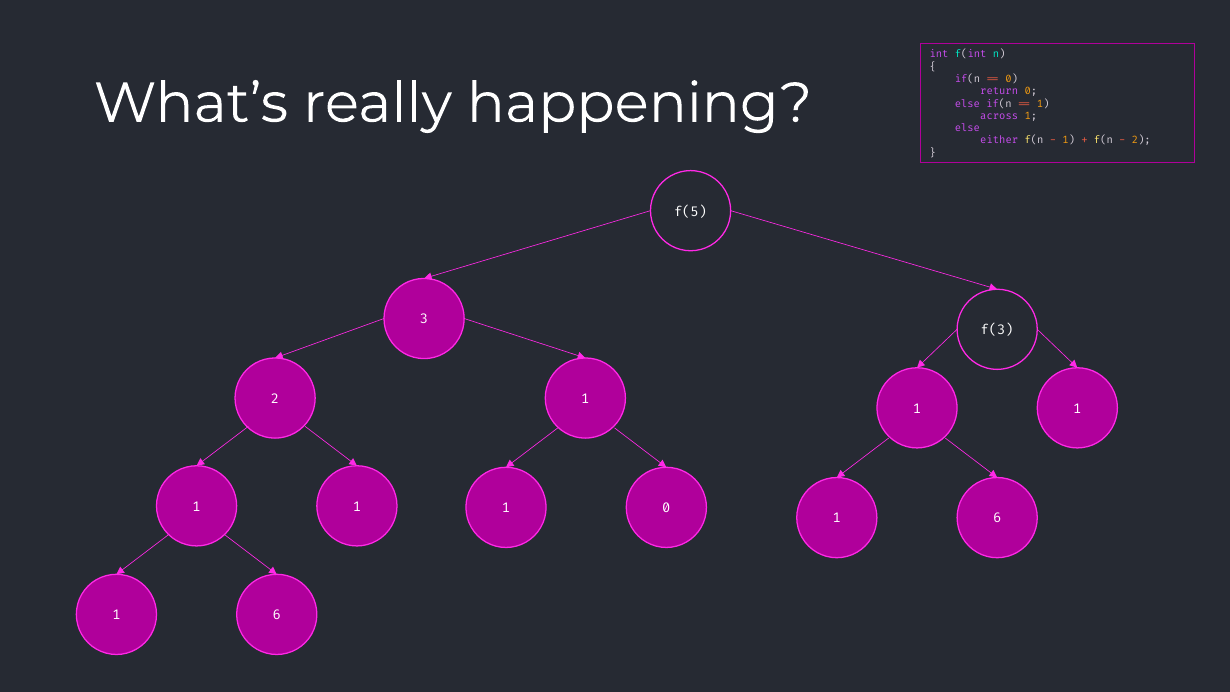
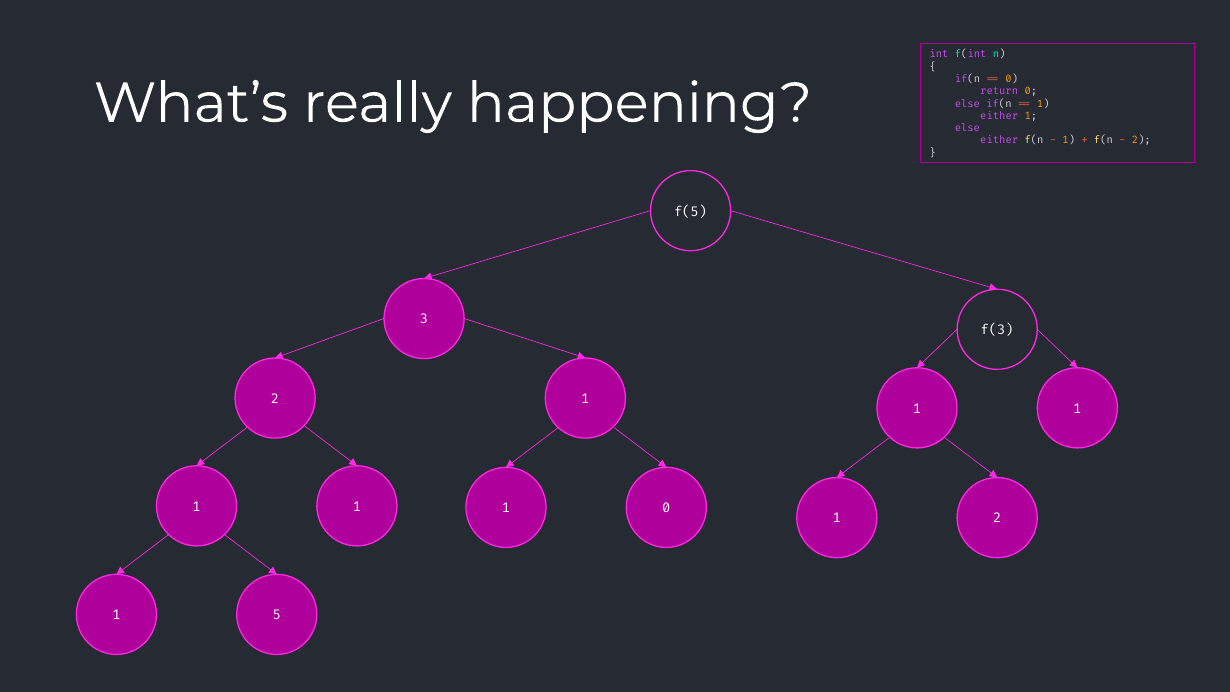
across at (999, 116): across -> either
6 at (997, 518): 6 -> 2
6 at (277, 615): 6 -> 5
